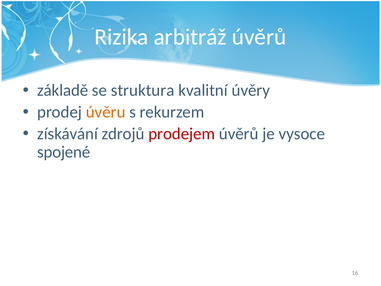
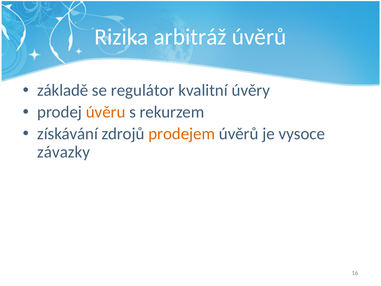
struktura: struktura -> regulátor
prodejem colour: red -> orange
spojené: spojené -> závazky
